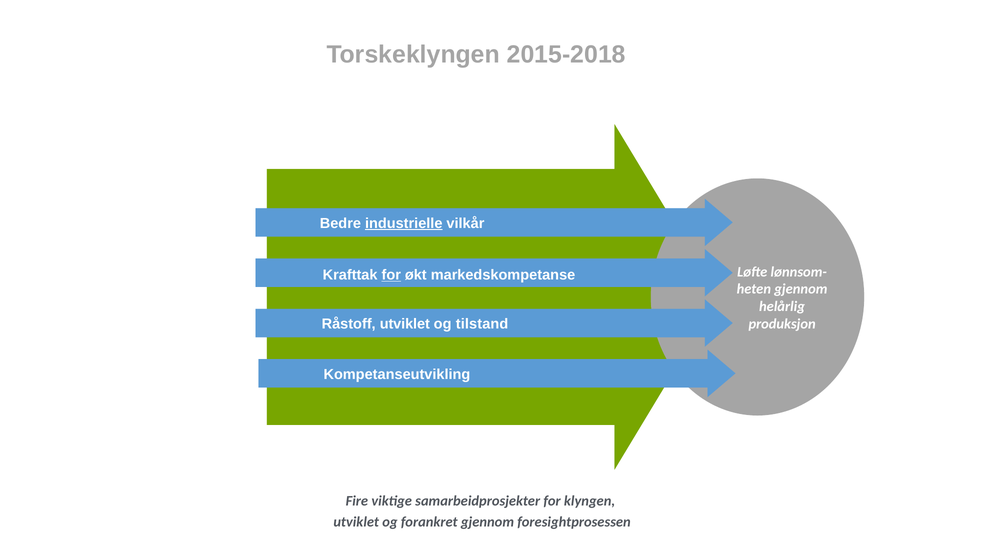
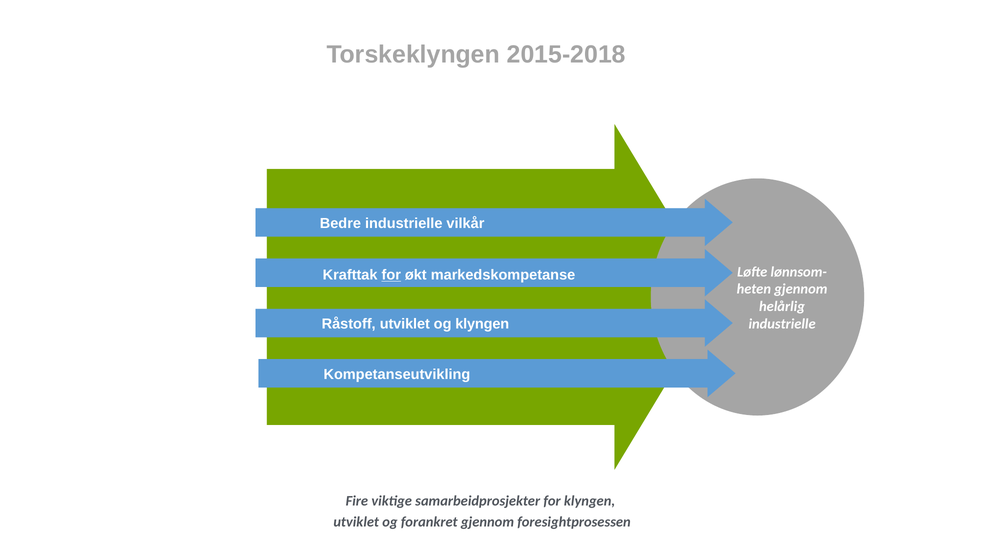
industrielle at (404, 223) underline: present -> none
og tilstand: tilstand -> klyngen
produksjon at (782, 324): produksjon -> industrielle
